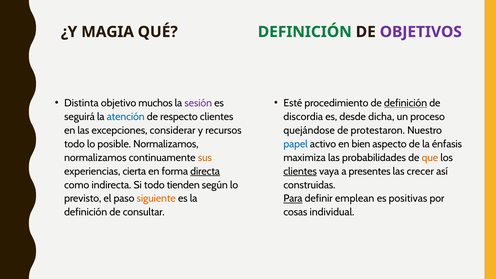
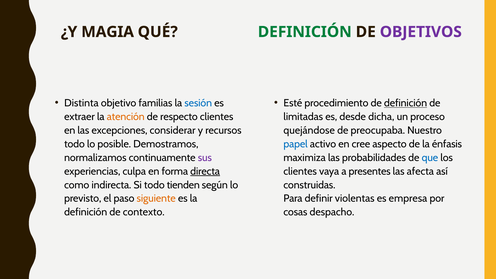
muchos: muchos -> familias
sesión colour: purple -> blue
seguirá: seguirá -> extraer
atención colour: blue -> orange
discordia: discordia -> limitadas
protestaron: protestaron -> preocupaba
posible Normalizamos: Normalizamos -> Demostramos
bien: bien -> cree
sus colour: orange -> purple
que colour: orange -> blue
cierta: cierta -> culpa
clientes at (300, 171) underline: present -> none
crecer: crecer -> afecta
Para underline: present -> none
emplean: emplean -> violentas
positivas: positivas -> empresa
consultar: consultar -> contexto
individual: individual -> despacho
